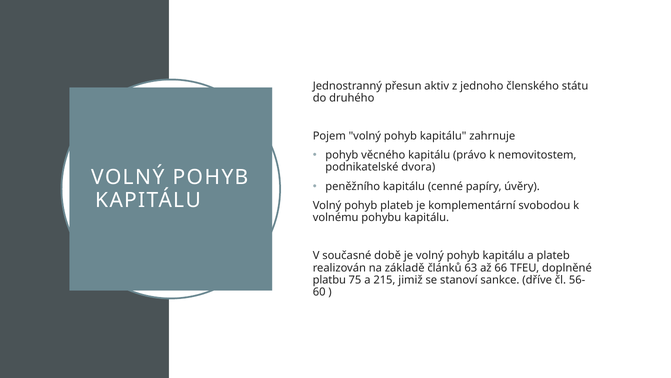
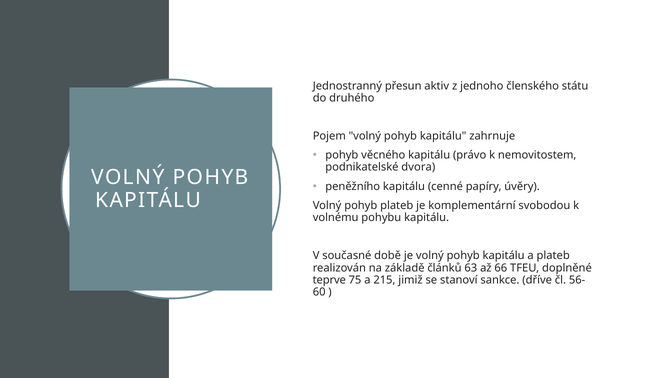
platbu: platbu -> teprve
